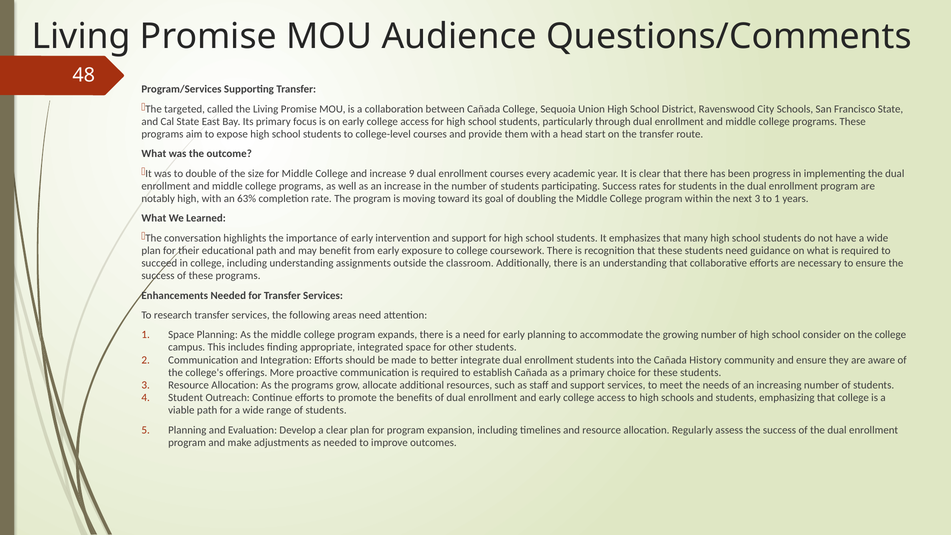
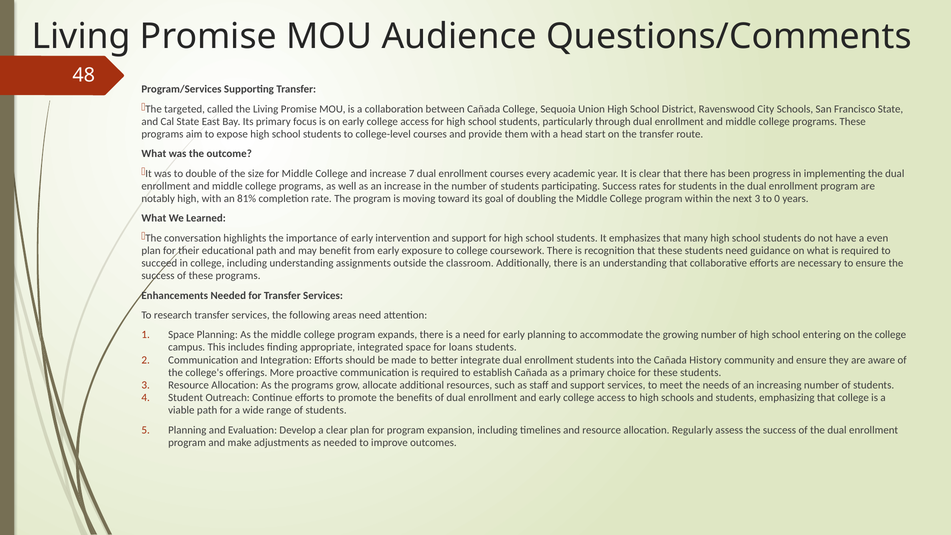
9: 9 -> 7
63%: 63% -> 81%
to 1: 1 -> 0
have a wide: wide -> even
consider: consider -> entering
other: other -> loans
